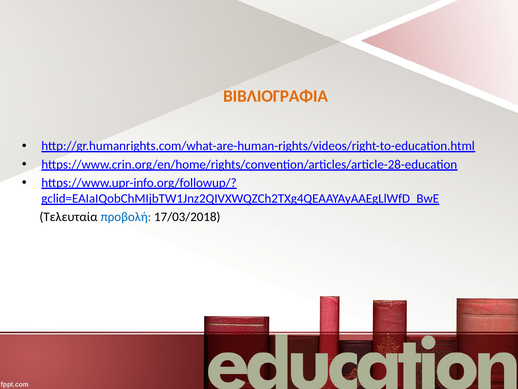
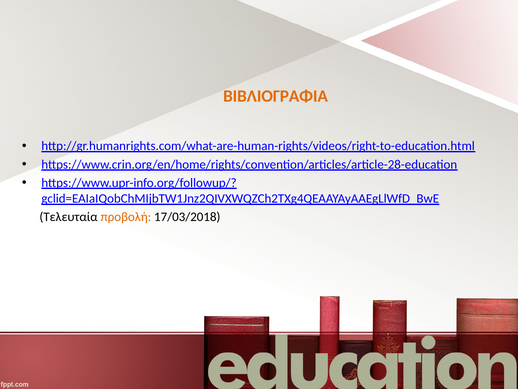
προβολή colour: blue -> orange
